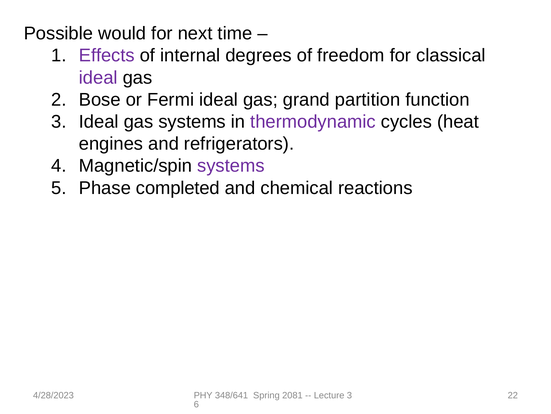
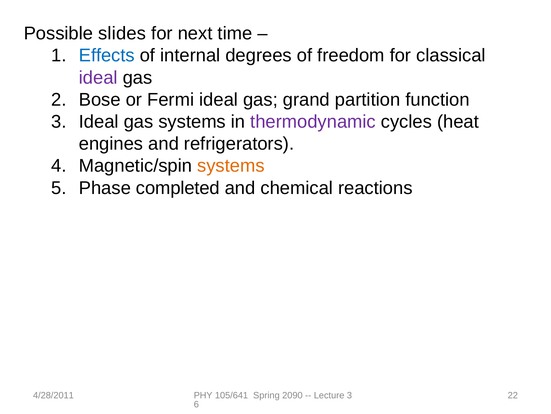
would: would -> slides
Effects colour: purple -> blue
systems at (231, 166) colour: purple -> orange
4/28/2023: 4/28/2023 -> 4/28/2011
348/641: 348/641 -> 105/641
2081: 2081 -> 2090
